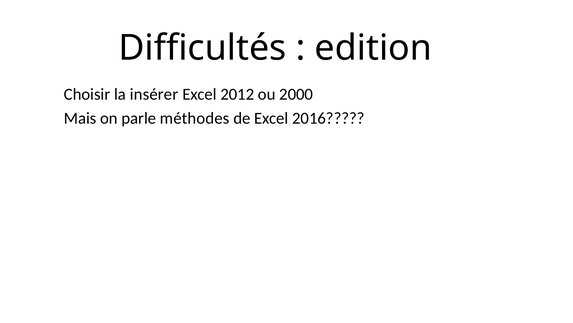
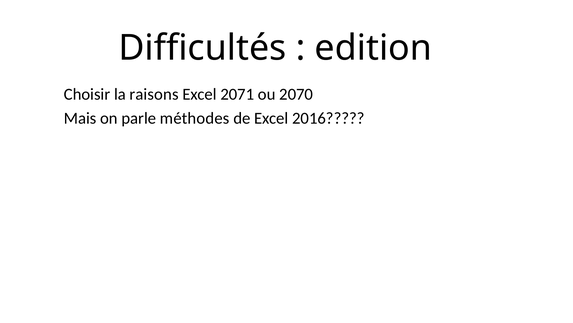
insérer: insérer -> raisons
2012: 2012 -> 2071
2000: 2000 -> 2070
